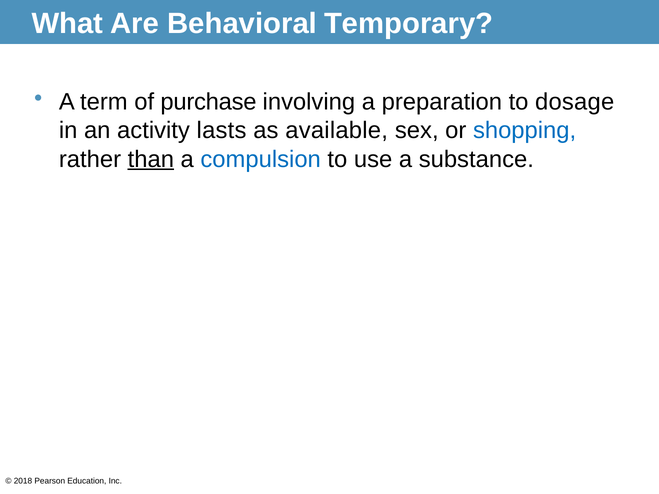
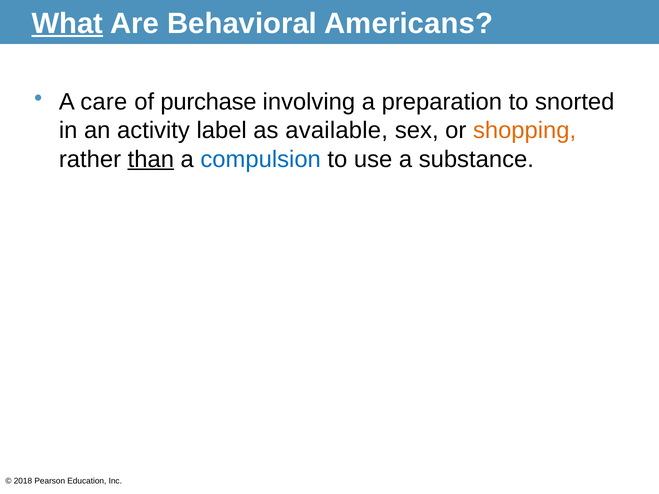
What underline: none -> present
Temporary: Temporary -> Americans
term: term -> care
dosage: dosage -> snorted
lasts: lasts -> label
shopping colour: blue -> orange
